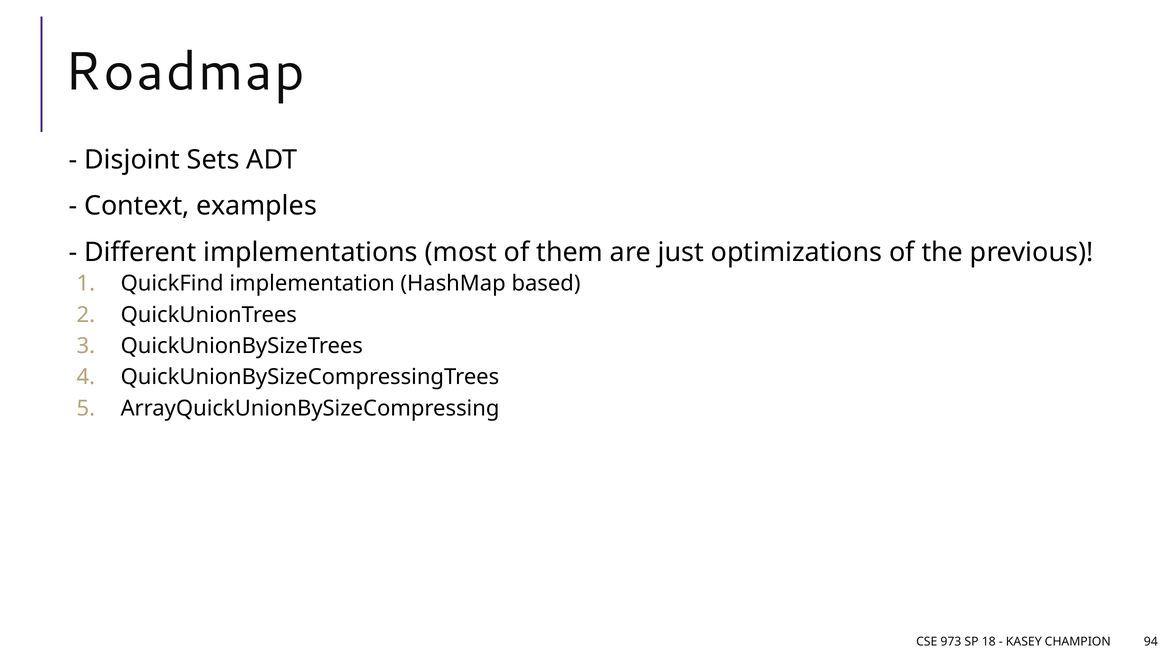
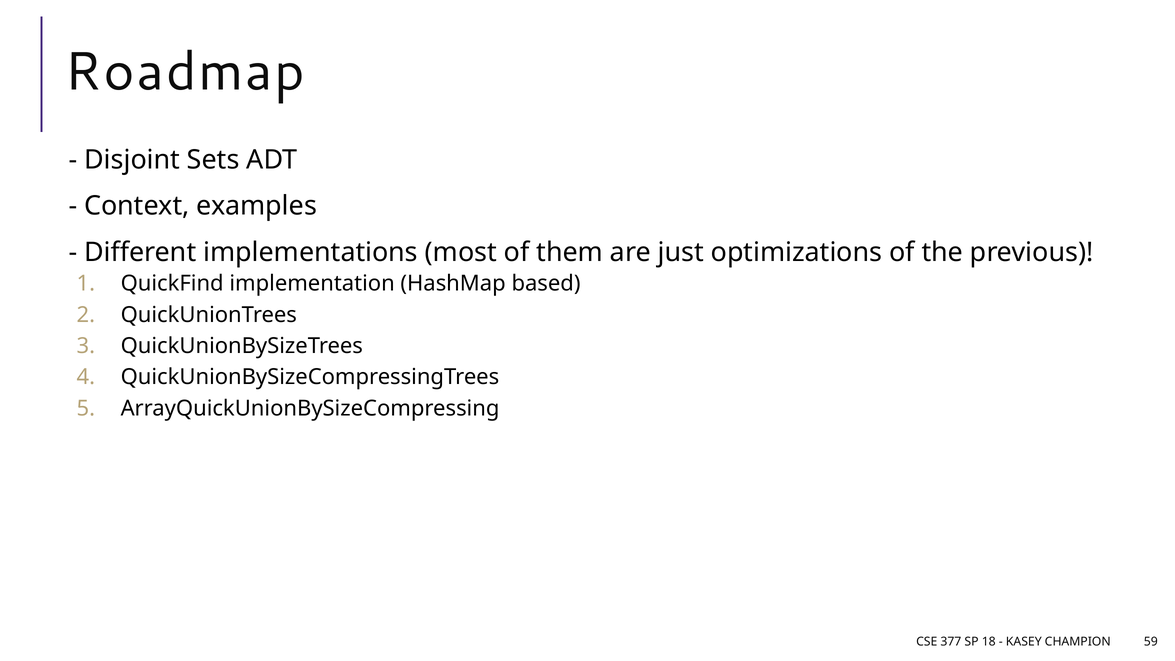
973: 973 -> 377
94: 94 -> 59
